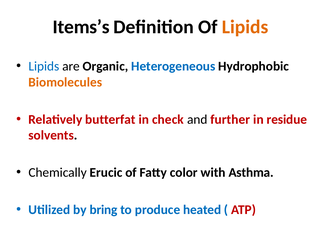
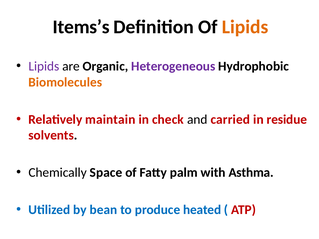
Lipids at (44, 66) colour: blue -> purple
Heterogeneous colour: blue -> purple
butterfat: butterfat -> maintain
further: further -> carried
Erucic: Erucic -> Space
color: color -> palm
bring: bring -> bean
